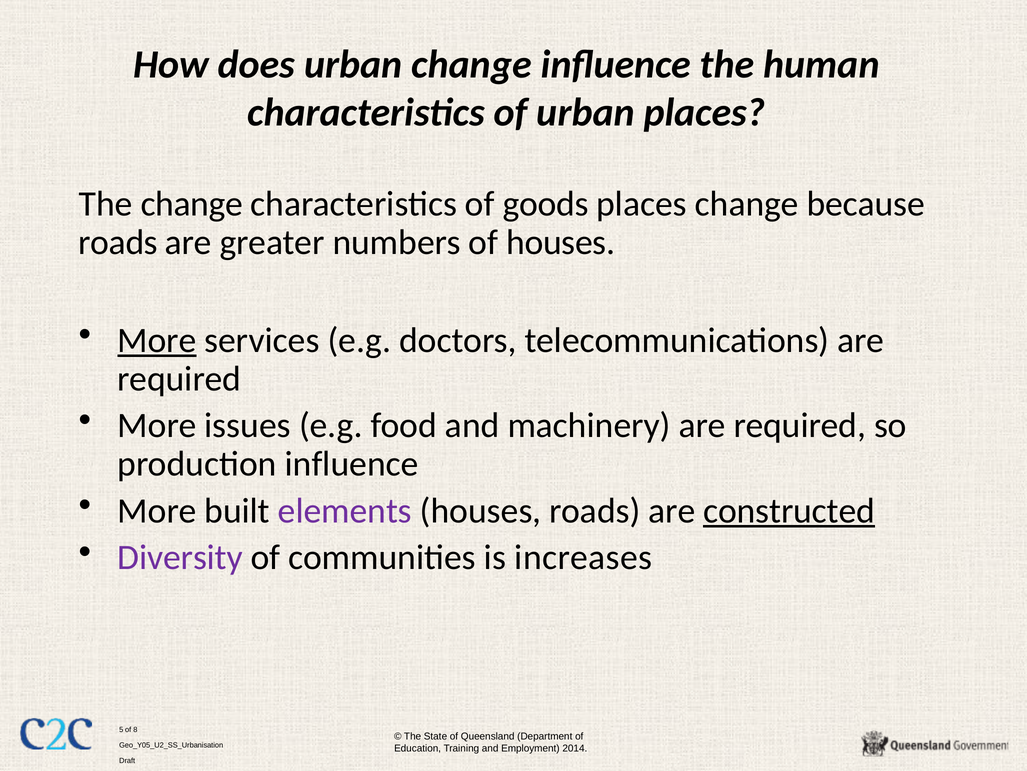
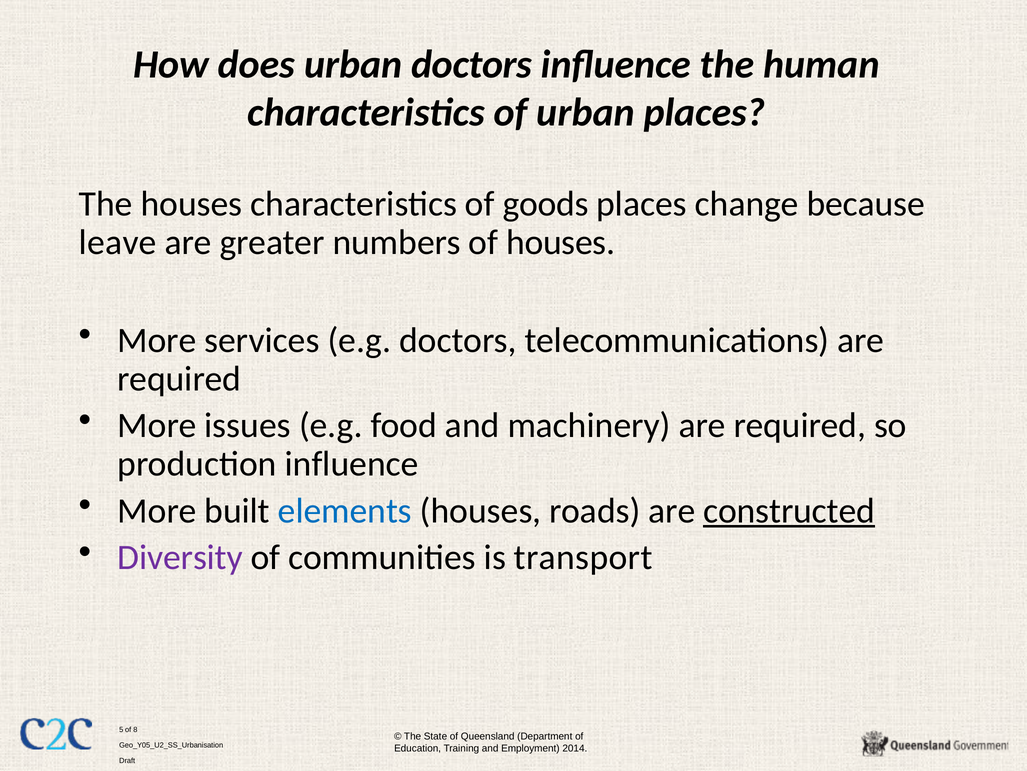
urban change: change -> doctors
The change: change -> houses
roads at (118, 242): roads -> leave
More at (157, 340) underline: present -> none
elements colour: purple -> blue
increases: increases -> transport
